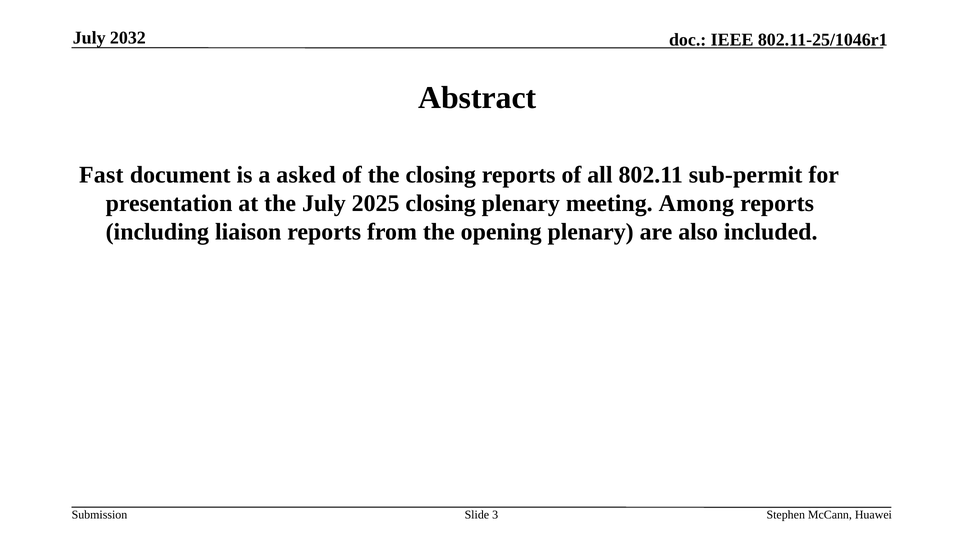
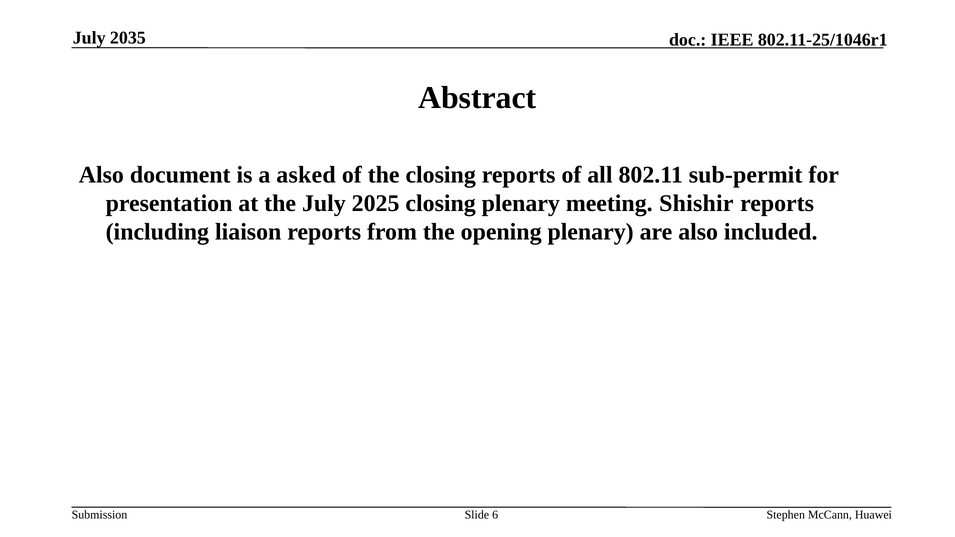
2032: 2032 -> 2035
Fast at (101, 175): Fast -> Also
Among: Among -> Shishir
3: 3 -> 6
